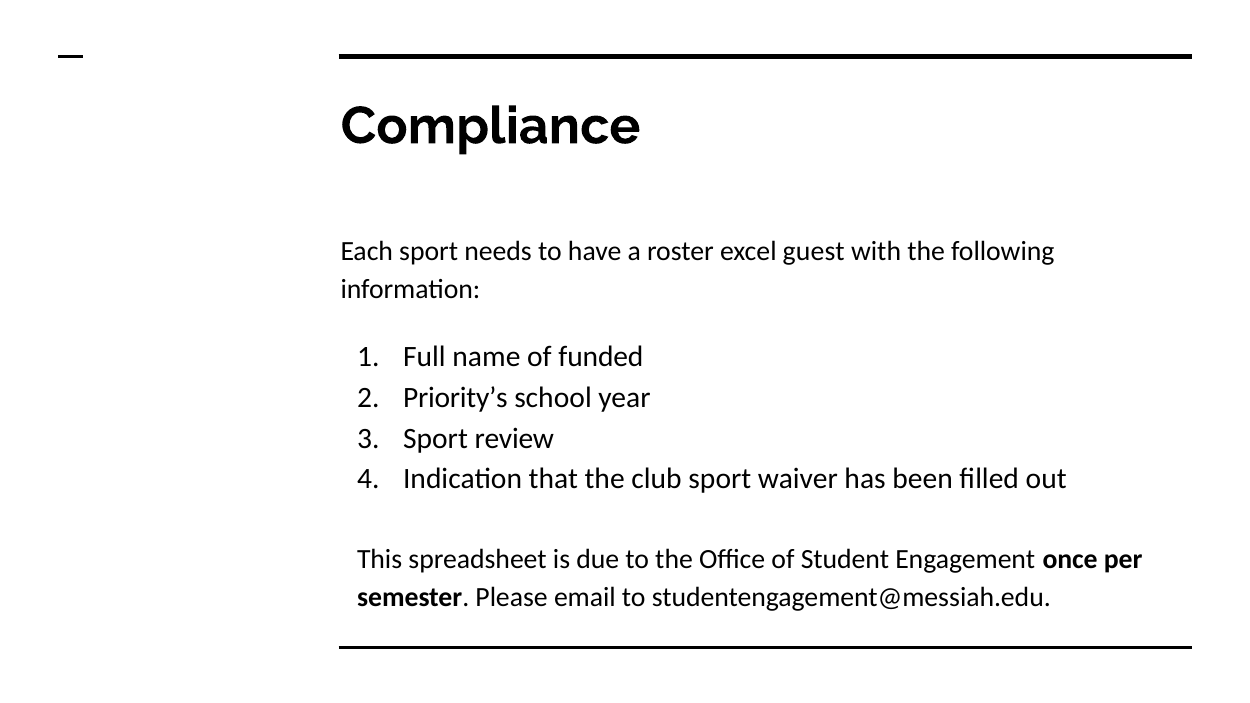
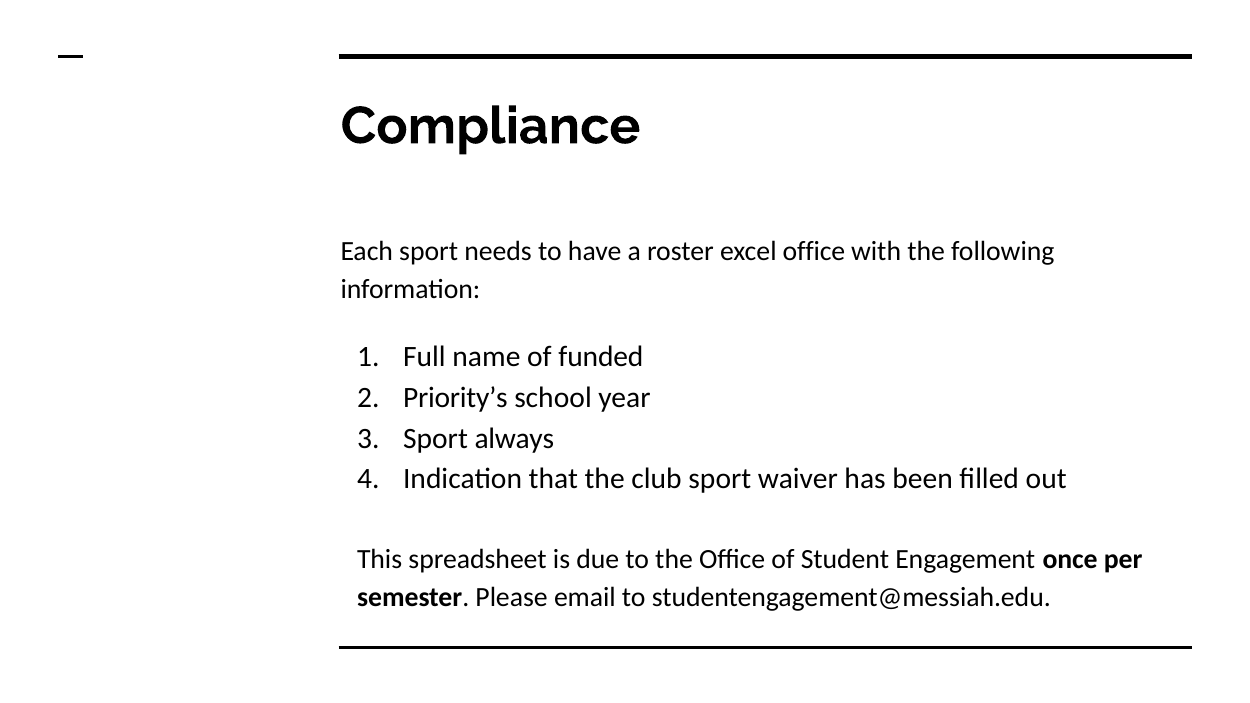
excel guest: guest -> office
review: review -> always
